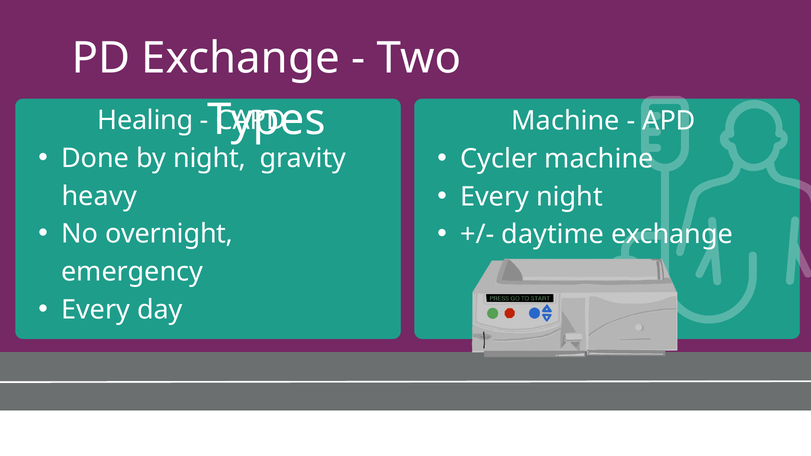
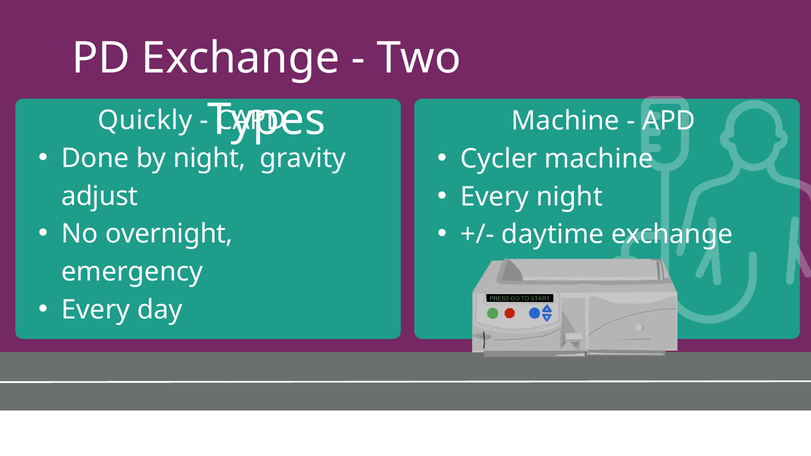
Healing: Healing -> Quickly
heavy: heavy -> adjust
